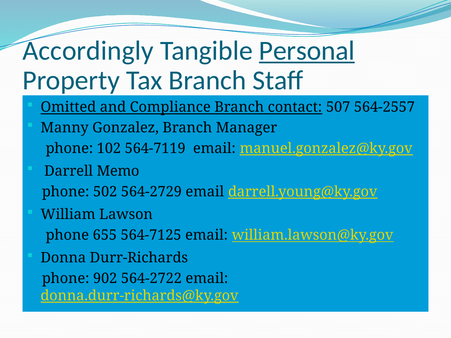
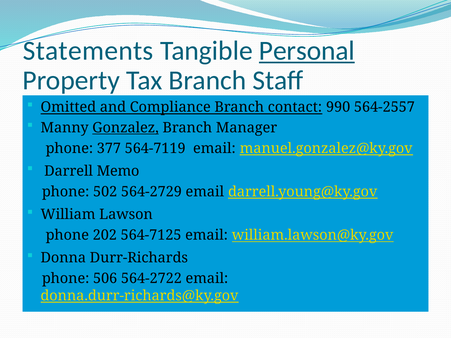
Accordingly: Accordingly -> Statements
507: 507 -> 990
Gonzalez underline: none -> present
102: 102 -> 377
655: 655 -> 202
902: 902 -> 506
